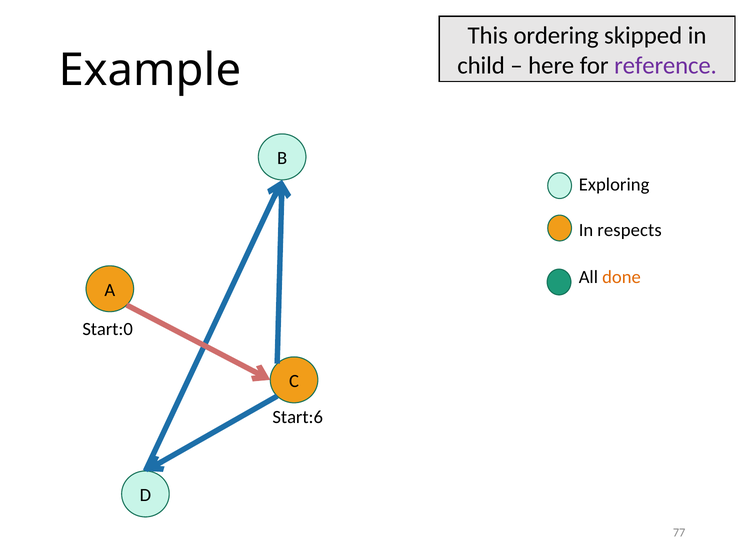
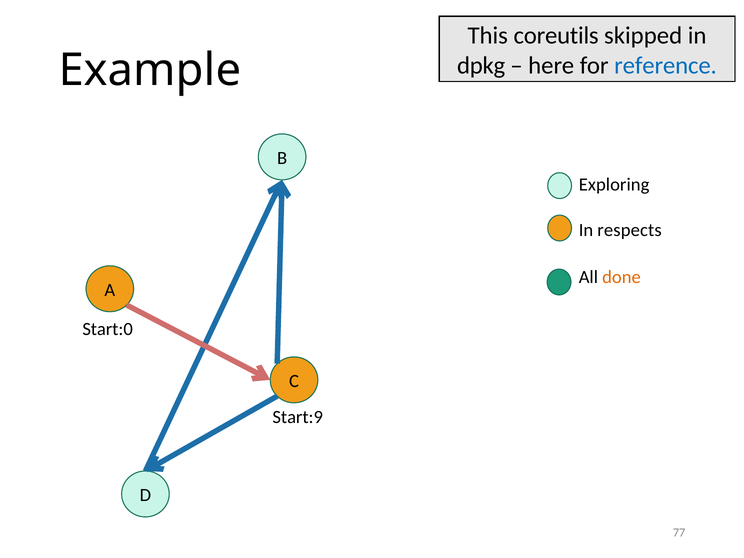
ordering: ordering -> coreutils
child: child -> dpkg
reference colour: purple -> blue
Start:6: Start:6 -> Start:9
